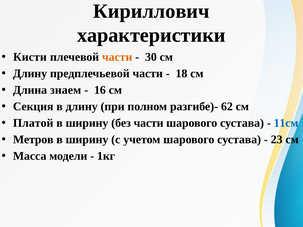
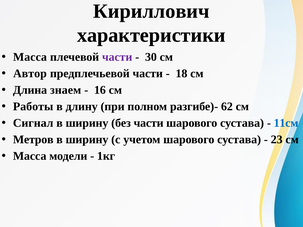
Кисти at (30, 57): Кисти -> Масса
части at (117, 57) colour: orange -> purple
Длину at (30, 74): Длину -> Автор
Секция: Секция -> Работы
Платой: Платой -> Сигнал
